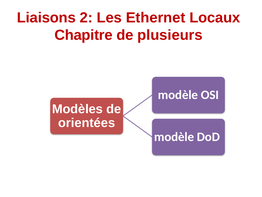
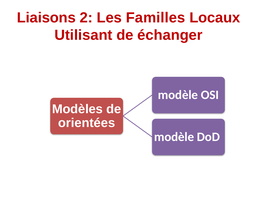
Ethernet: Ethernet -> Familles
Chapitre: Chapitre -> Utilisant
plusieurs: plusieurs -> échanger
